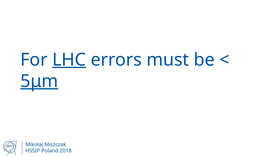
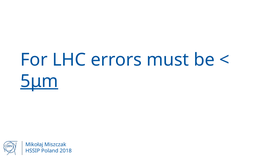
LHC underline: present -> none
